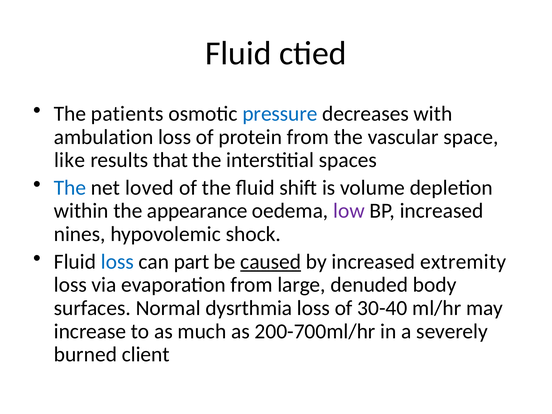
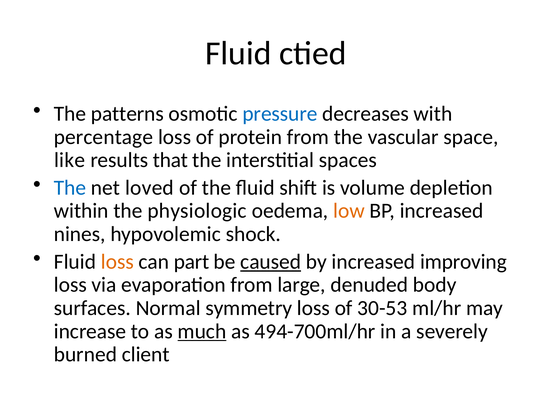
patients: patients -> patterns
ambulation: ambulation -> percentage
appearance: appearance -> physiologic
low colour: purple -> orange
loss at (117, 262) colour: blue -> orange
extremity: extremity -> improving
dysrthmia: dysrthmia -> symmetry
30-40: 30-40 -> 30-53
much underline: none -> present
200-700ml/hr: 200-700ml/hr -> 494-700ml/hr
